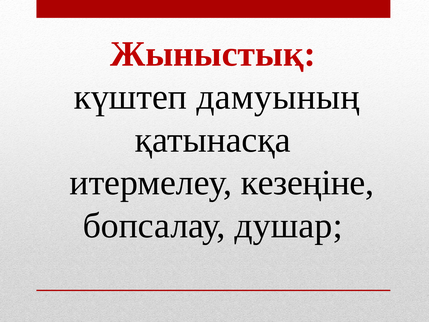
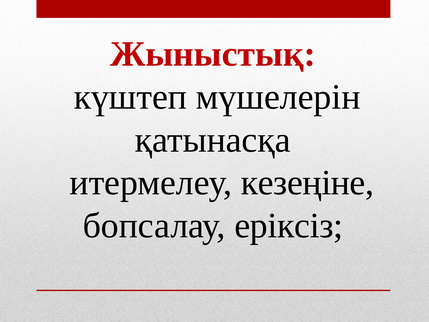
дамуының: дамуының -> мүшелерін
душар: душар -> еріксіз
